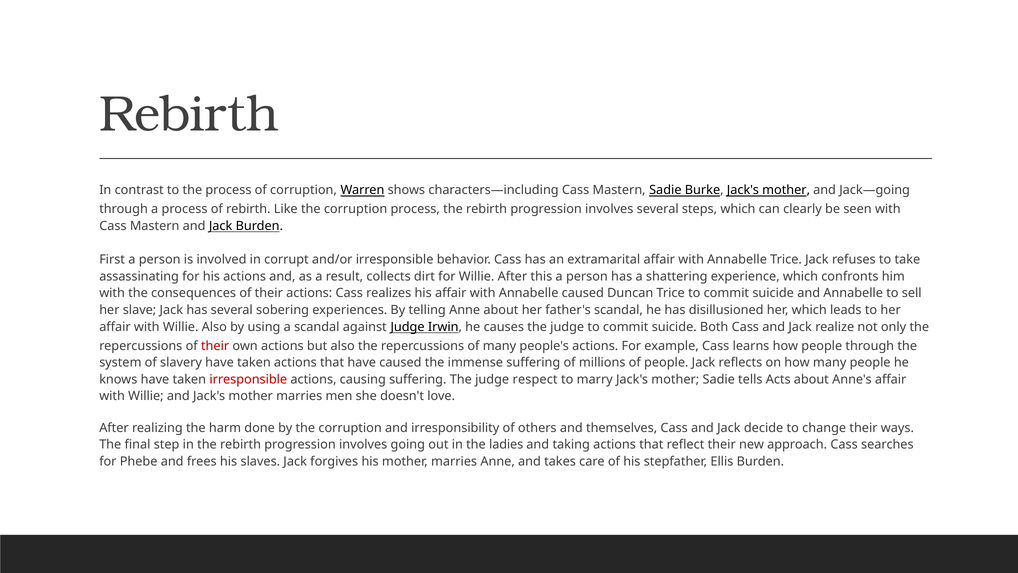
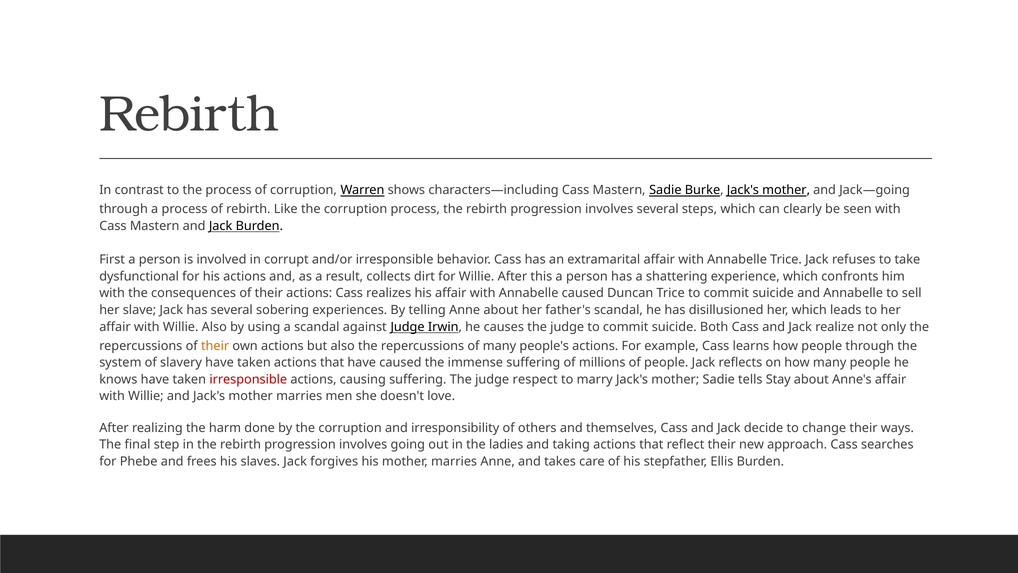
assassinating: assassinating -> dysfunctional
their at (215, 346) colour: red -> orange
Acts: Acts -> Stay
